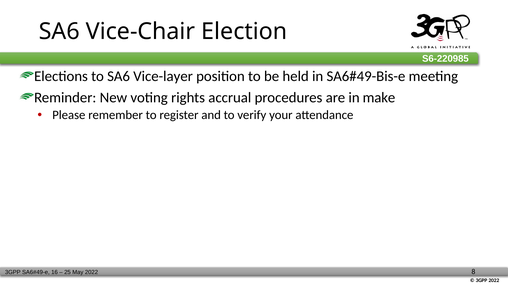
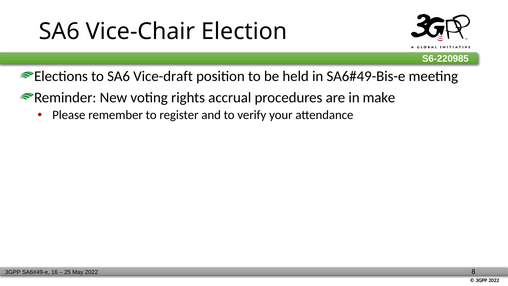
Vice-layer: Vice-layer -> Vice-draft
